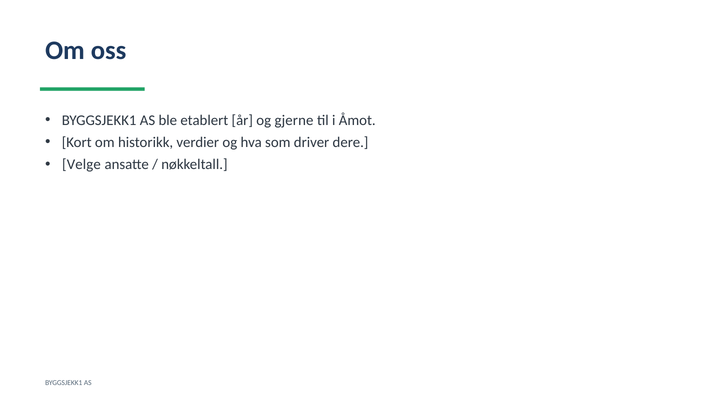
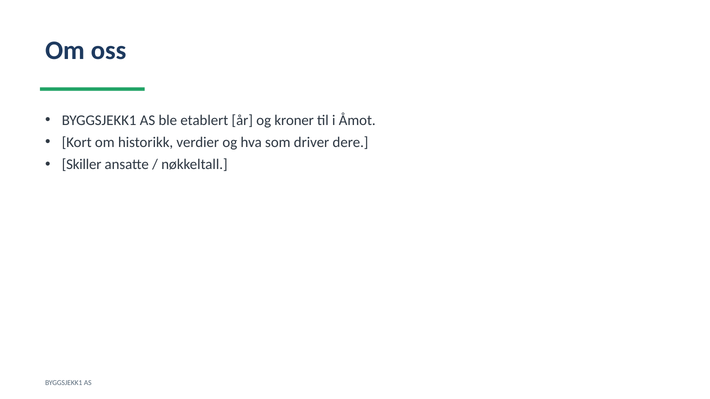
gjerne: gjerne -> kroner
Velge: Velge -> Skiller
